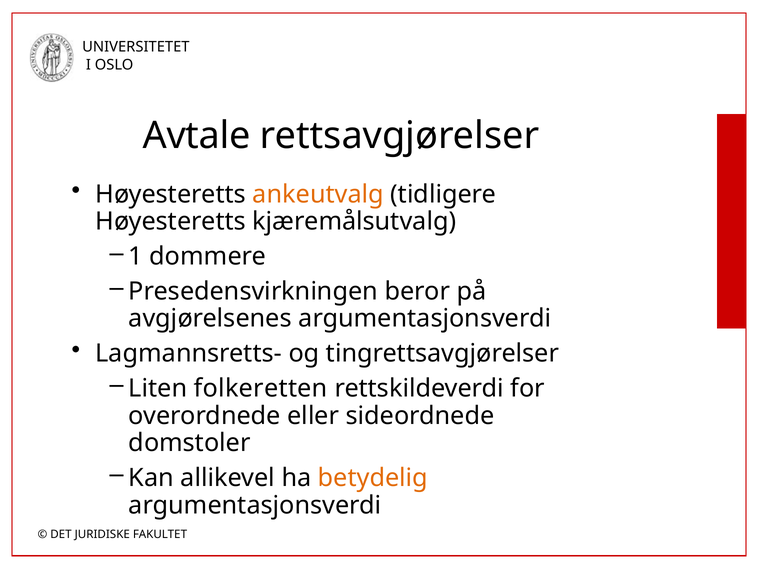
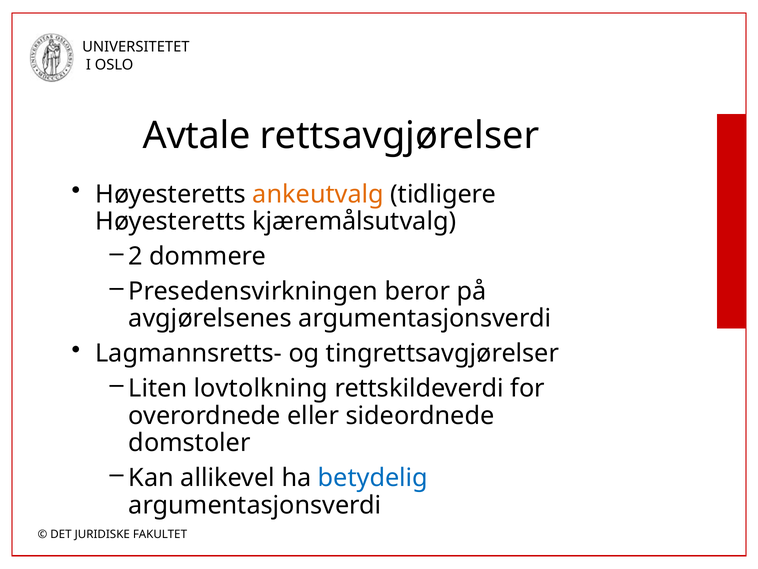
1: 1 -> 2
folkeretten: folkeretten -> lovtolkning
betydelig colour: orange -> blue
